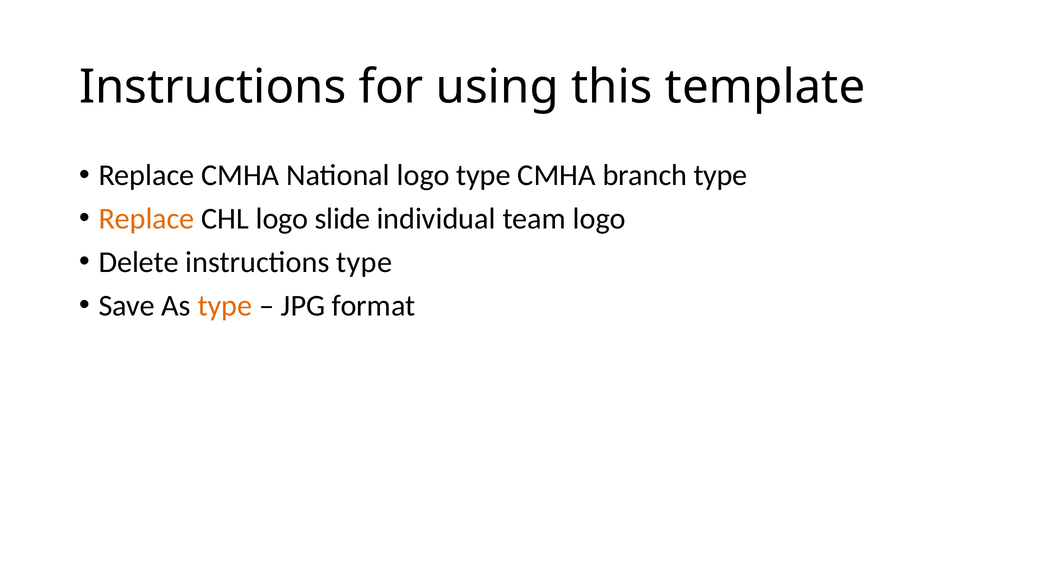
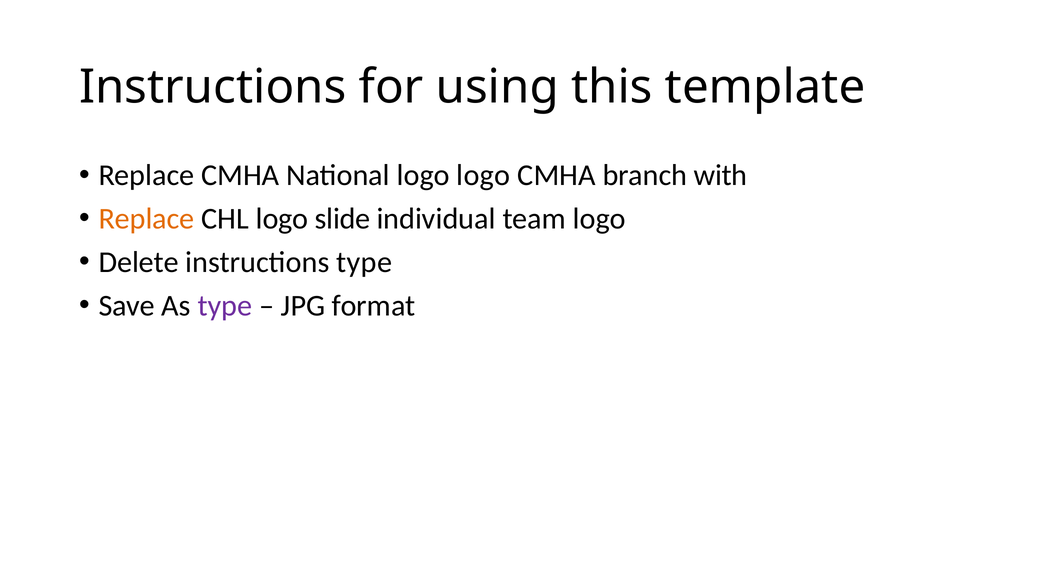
logo type: type -> logo
branch type: type -> with
type at (225, 306) colour: orange -> purple
